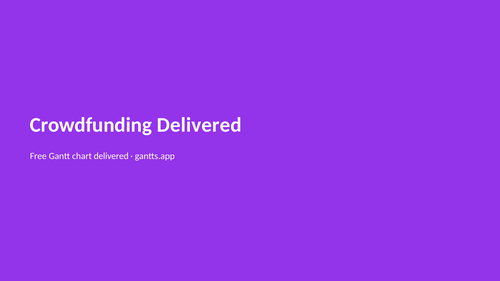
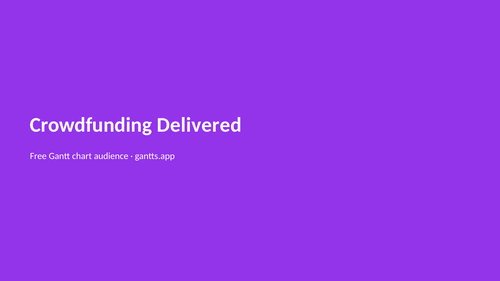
chart delivered: delivered -> audience
